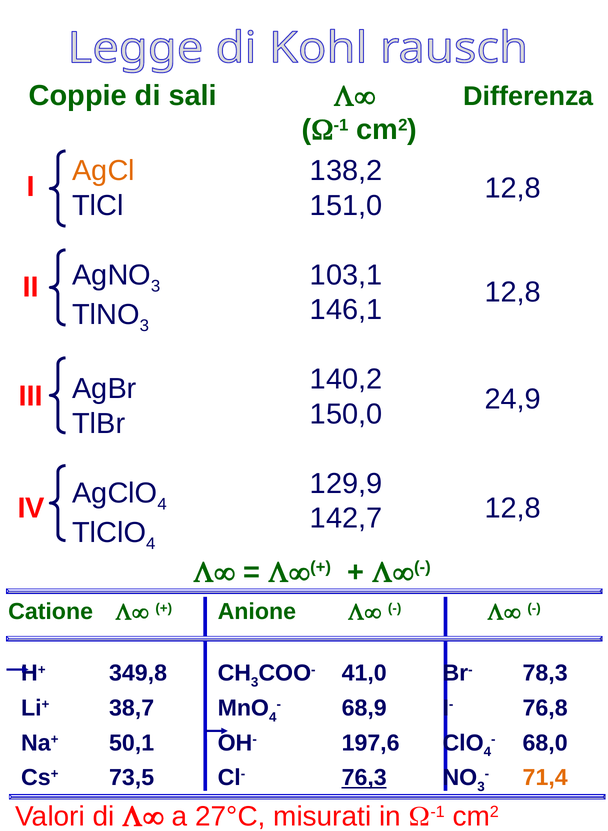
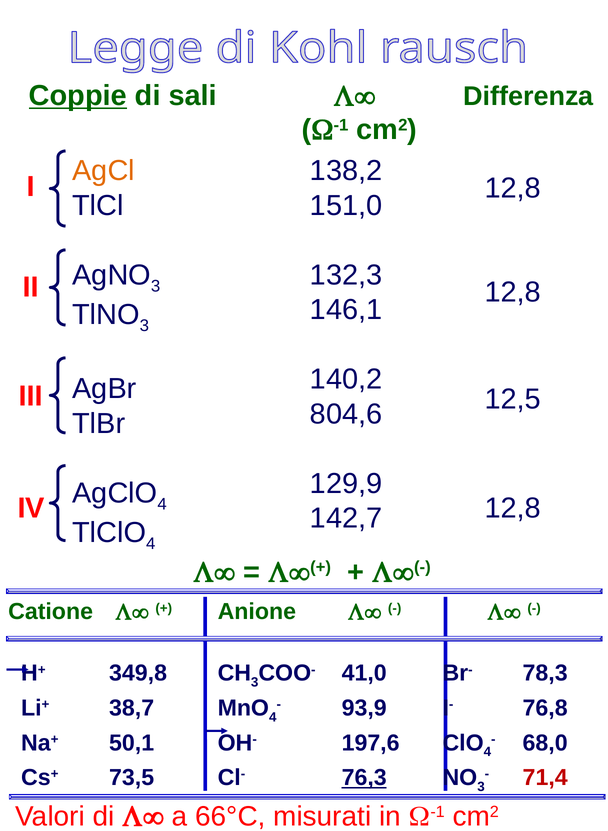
Coppie underline: none -> present
103,1: 103,1 -> 132,3
24,9: 24,9 -> 12,5
150,0: 150,0 -> 804,6
68,9: 68,9 -> 93,9
71,4 colour: orange -> red
27°C: 27°C -> 66°C
